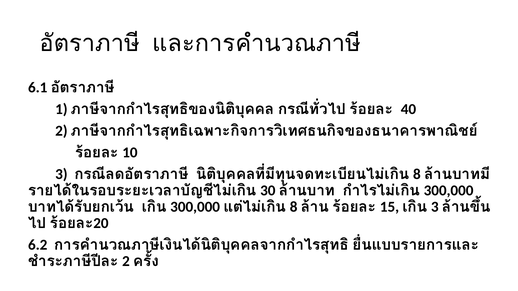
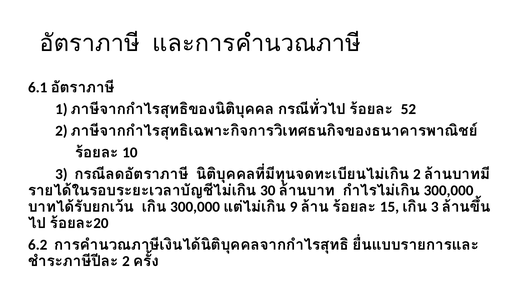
40: 40 -> 52
8 at (417, 174): 8 -> 2
8 at (294, 207): 8 -> 9
